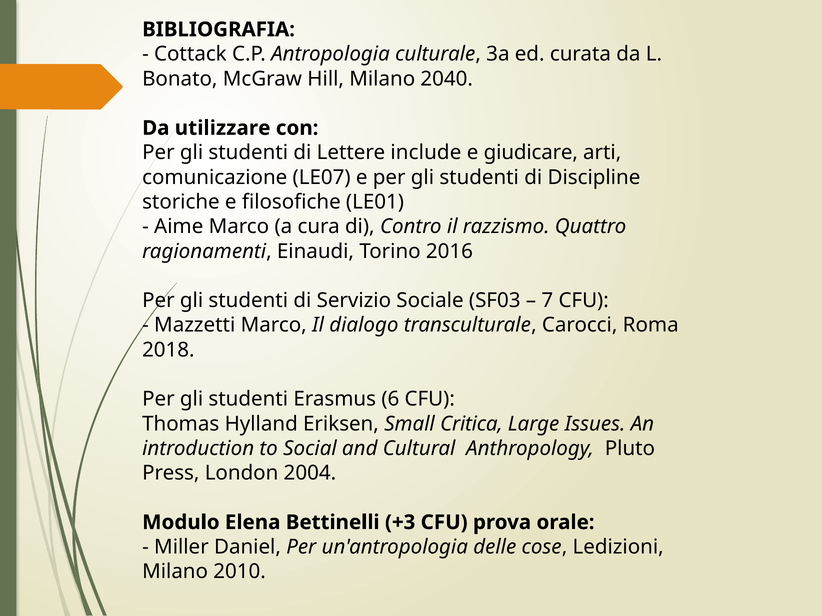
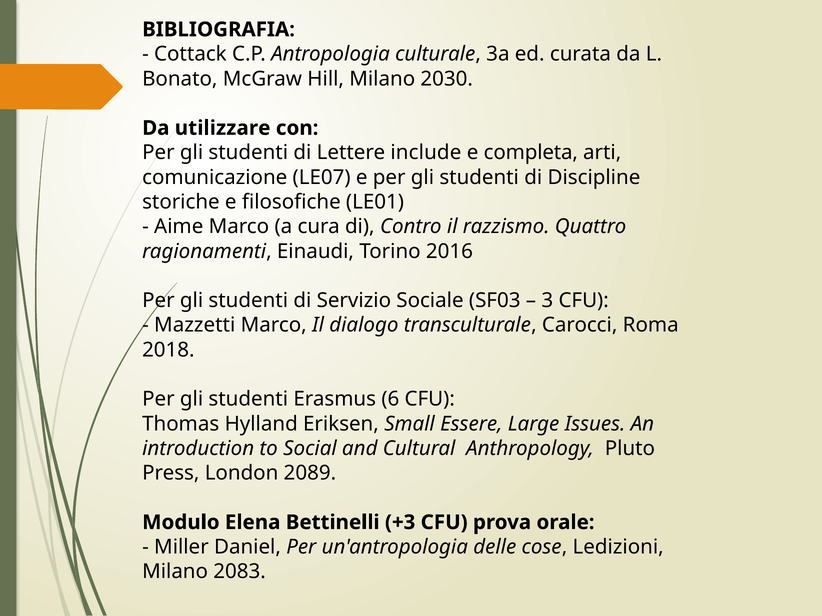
2040: 2040 -> 2030
giudicare: giudicare -> completa
7: 7 -> 3
Critica: Critica -> Essere
2004: 2004 -> 2089
2010: 2010 -> 2083
